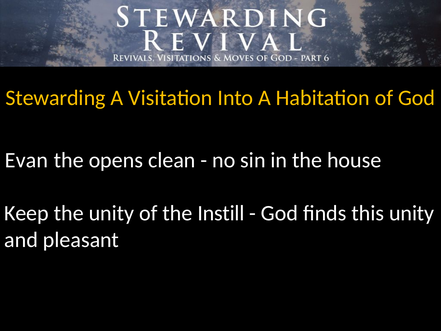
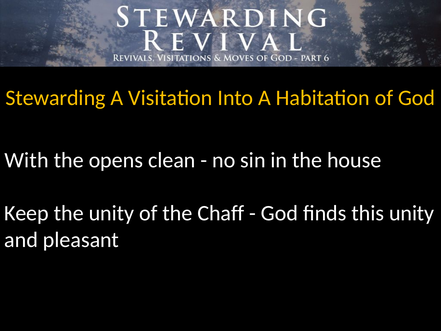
Evan: Evan -> With
Instill: Instill -> Chaff
